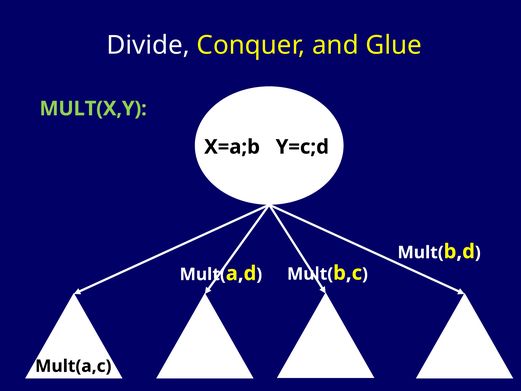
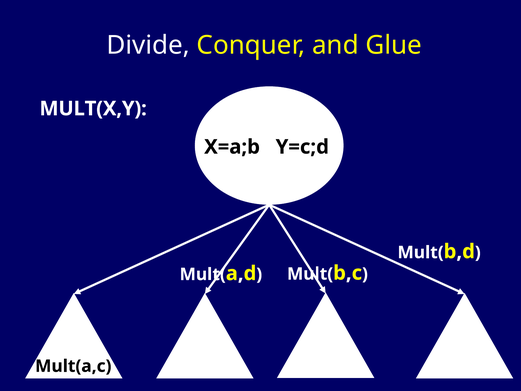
MULT(X,Y colour: light green -> white
